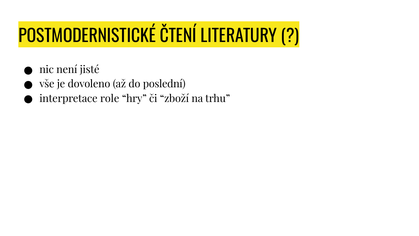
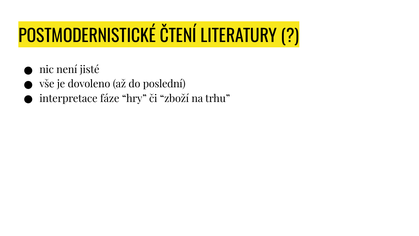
role: role -> fáze
